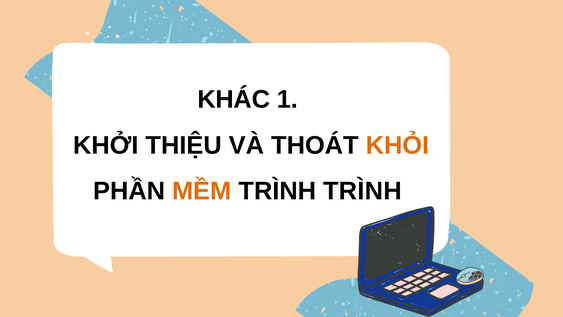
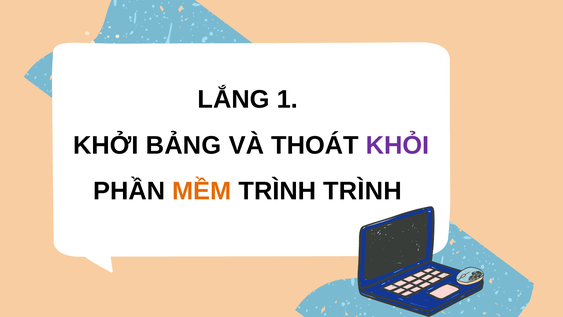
KHÁC: KHÁC -> LẮNG
THIỆU: THIỆU -> BẢNG
KHỎI colour: orange -> purple
